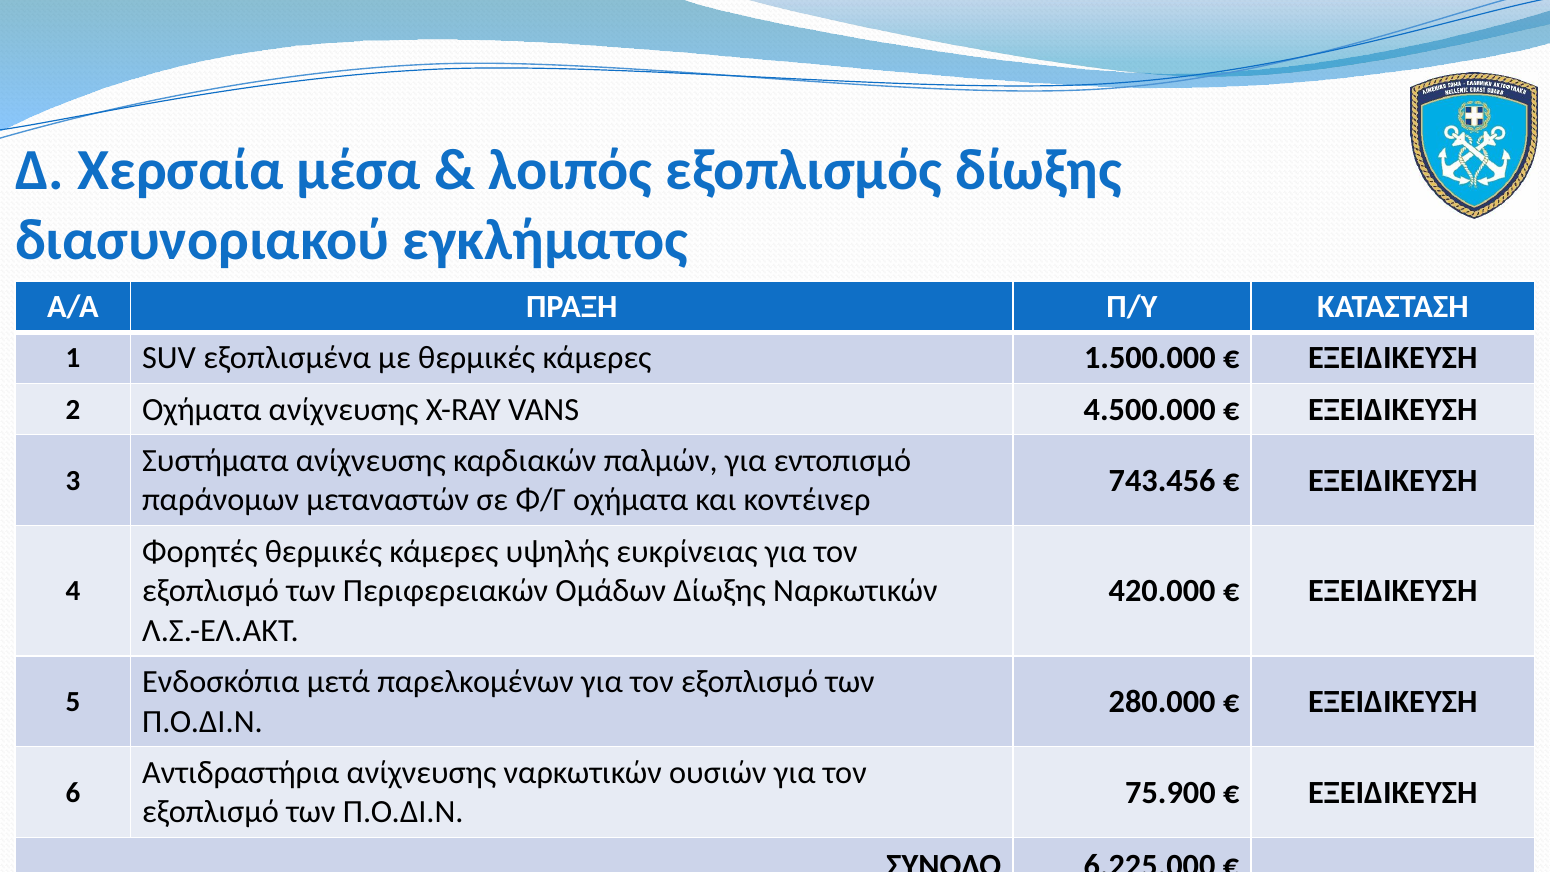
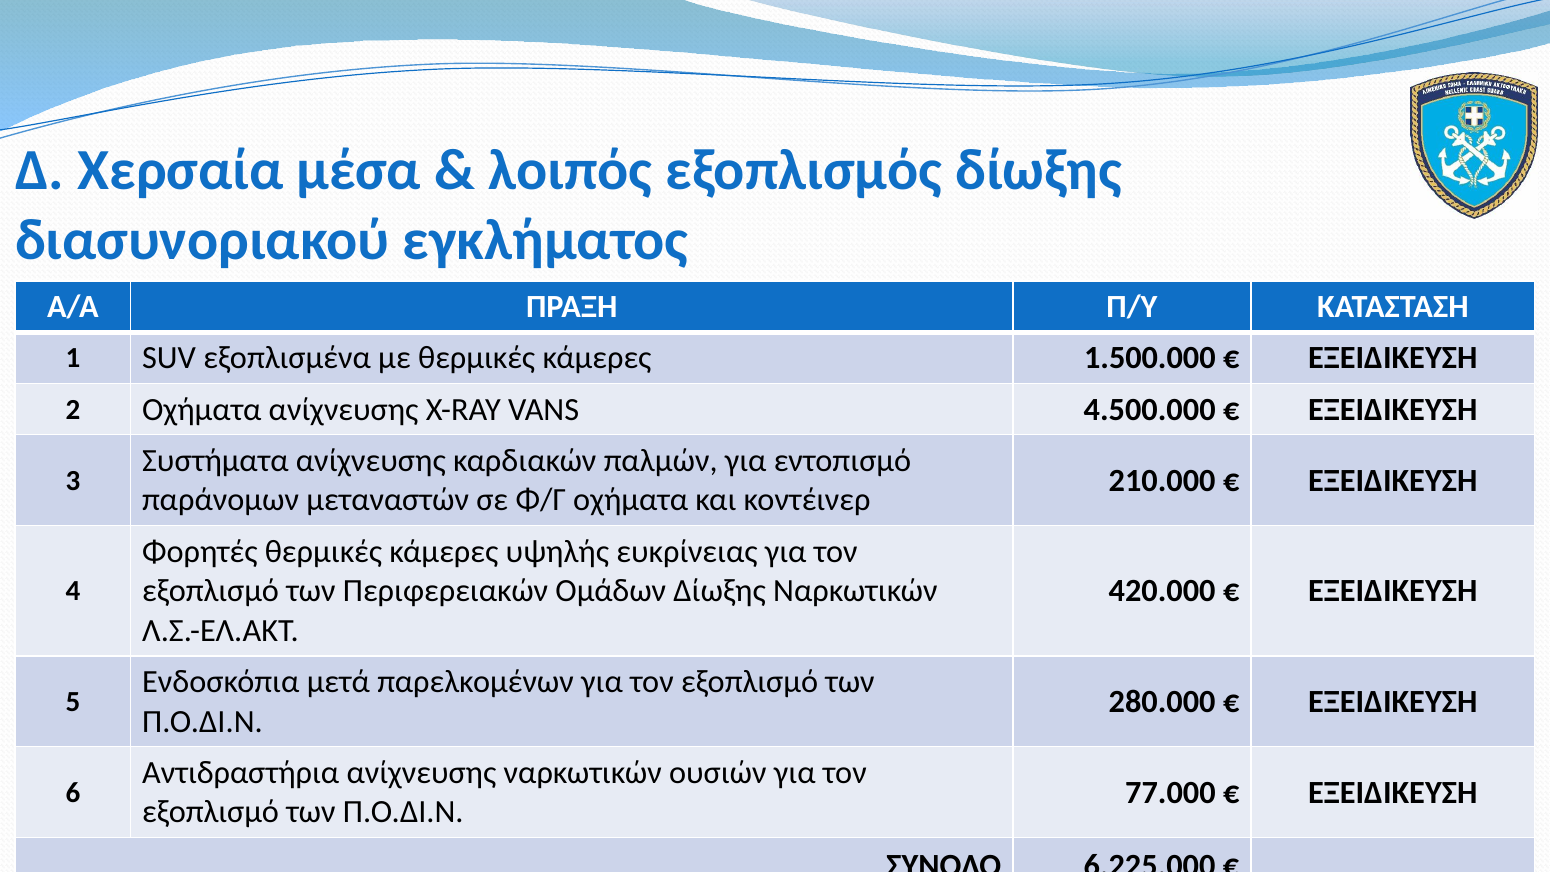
743.456: 743.456 -> 210.000
75.900: 75.900 -> 77.000
